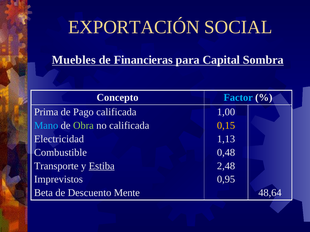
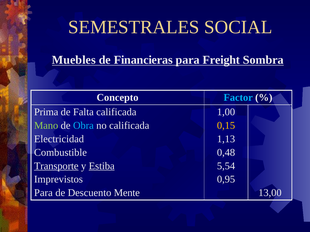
EXPORTACIÓN: EXPORTACIÓN -> SEMESTRALES
Capital: Capital -> Freight
Pago: Pago -> Falta
Mano colour: light blue -> light green
Obra colour: light green -> light blue
Transporte underline: none -> present
2,48: 2,48 -> 5,54
Beta at (43, 193): Beta -> Para
48,64: 48,64 -> 13,00
